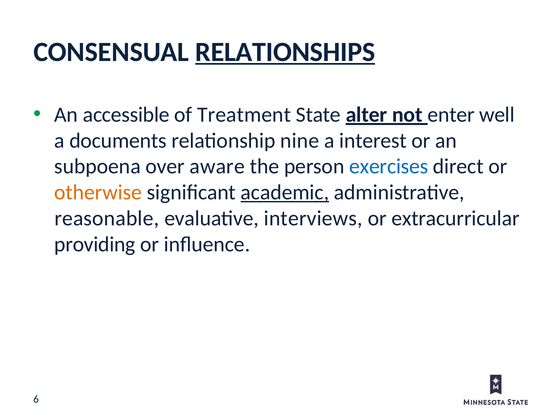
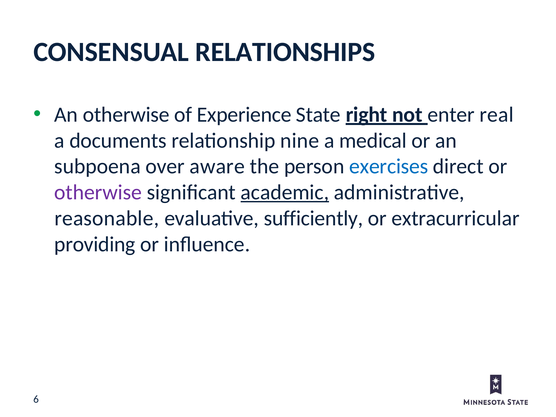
RELATIONSHIPS underline: present -> none
An accessible: accessible -> otherwise
Treatment: Treatment -> Experience
alter: alter -> right
well: well -> real
interest: interest -> medical
otherwise at (98, 192) colour: orange -> purple
interviews: interviews -> sufficiently
